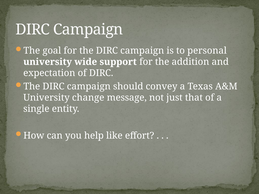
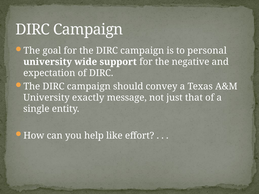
addition: addition -> negative
change: change -> exactly
